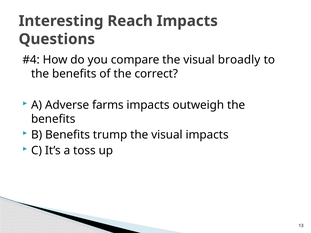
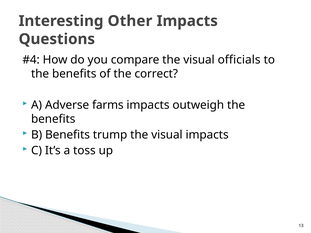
Reach: Reach -> Other
broadly: broadly -> officials
